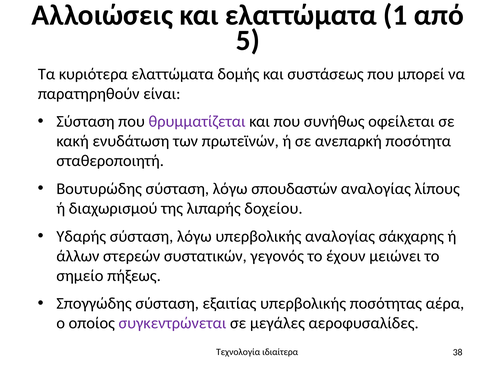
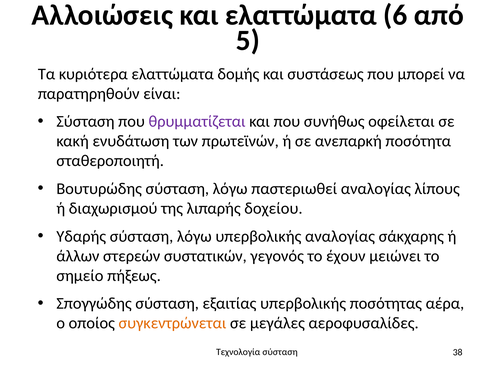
1: 1 -> 6
σπουδαστών: σπουδαστών -> παστεριωθεί
συγκεντρώνεται colour: purple -> orange
Τεχνολογία ιδιαίτερα: ιδιαίτερα -> σύσταση
